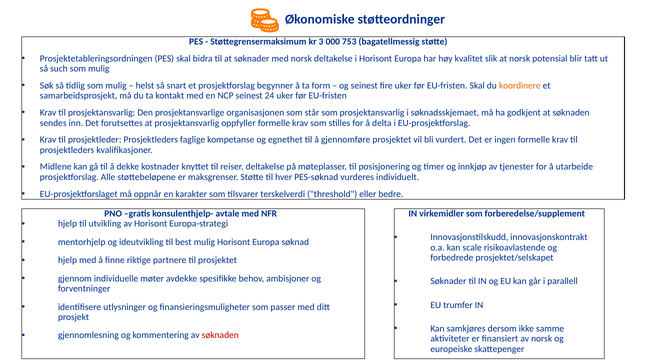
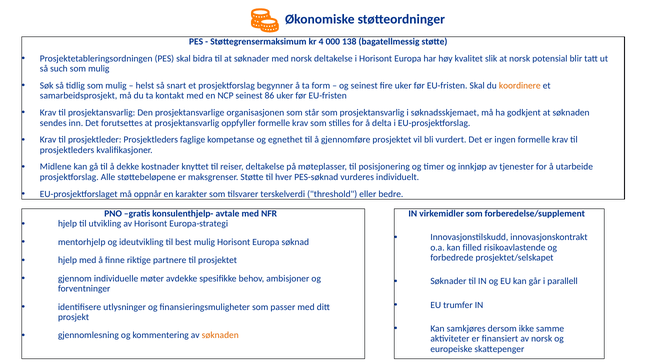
3: 3 -> 4
753: 753 -> 138
24: 24 -> 86
scale: scale -> filled
søknaden at (220, 336) colour: red -> orange
